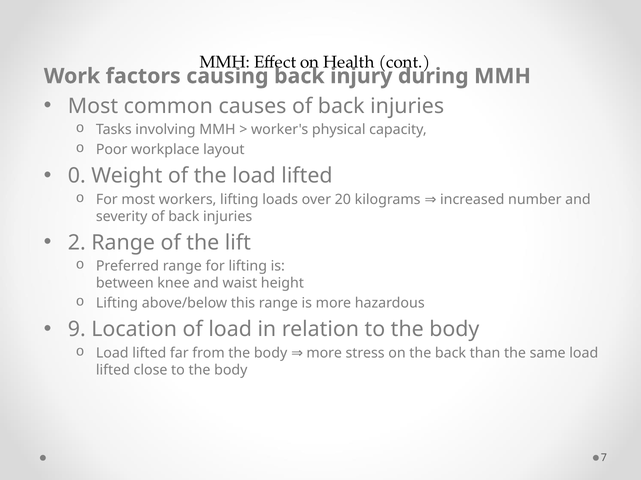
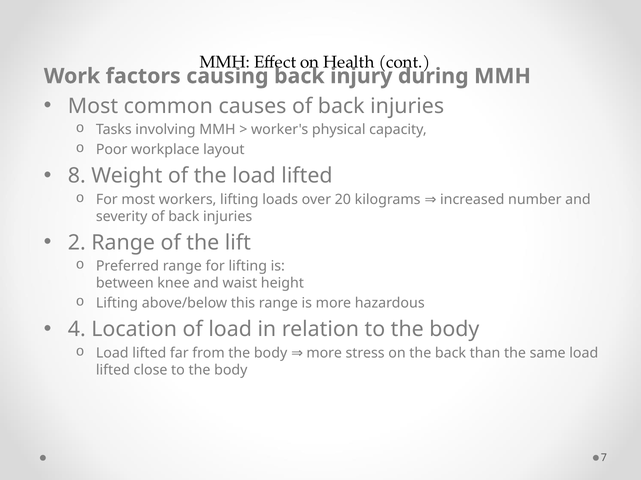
0: 0 -> 8
9: 9 -> 4
